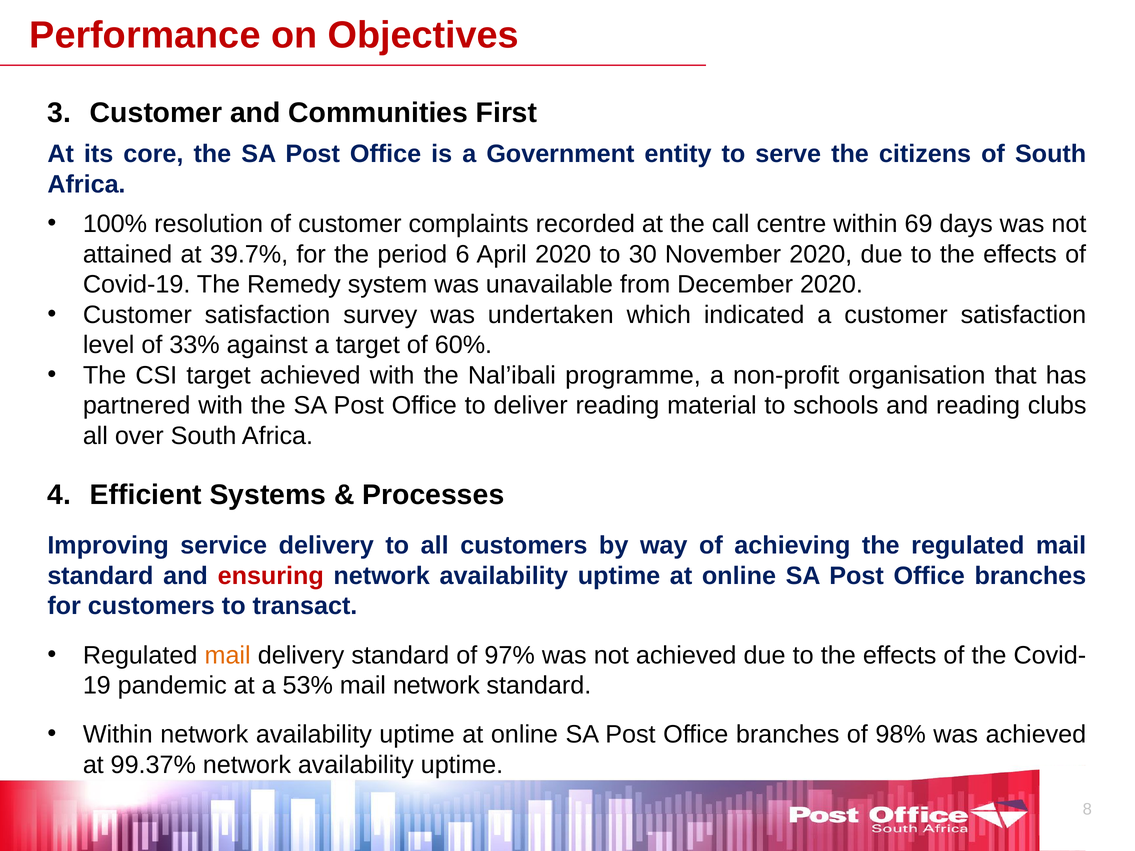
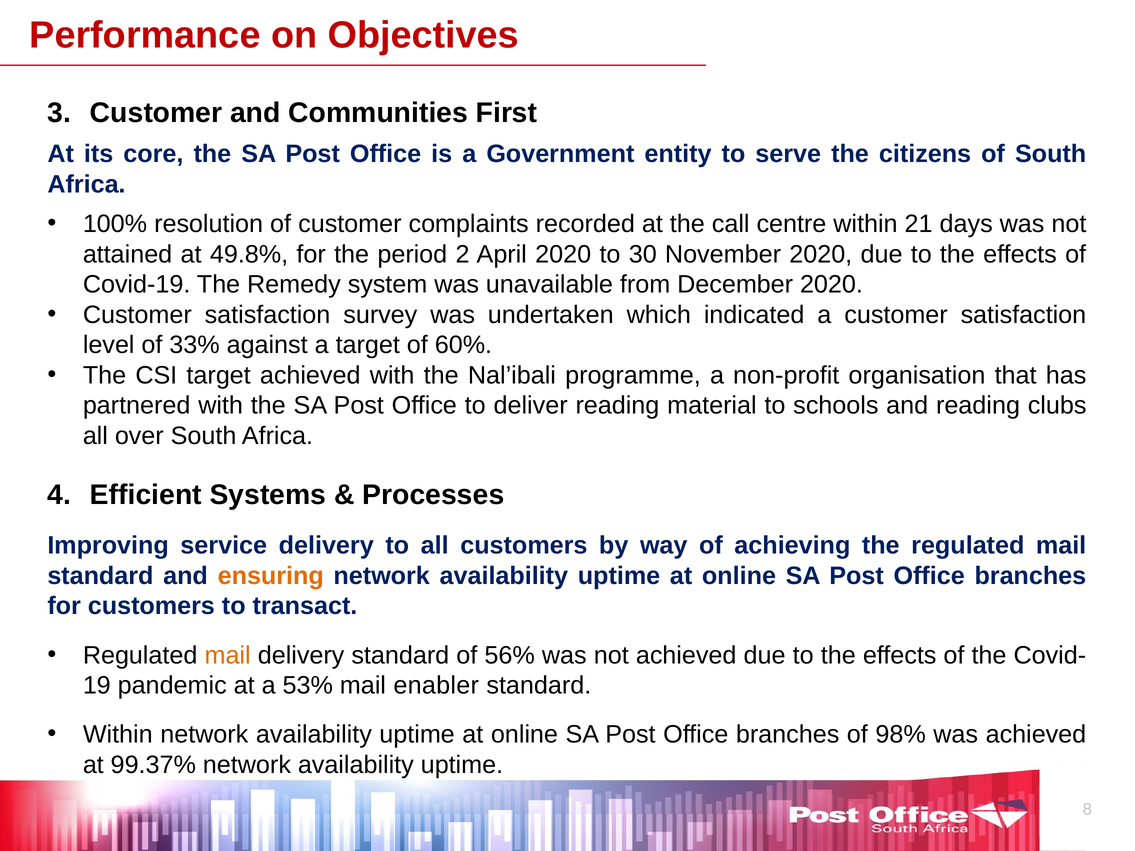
69: 69 -> 21
39.7%: 39.7% -> 49.8%
6: 6 -> 2
ensuring colour: red -> orange
97%: 97% -> 56%
mail network: network -> enabler
